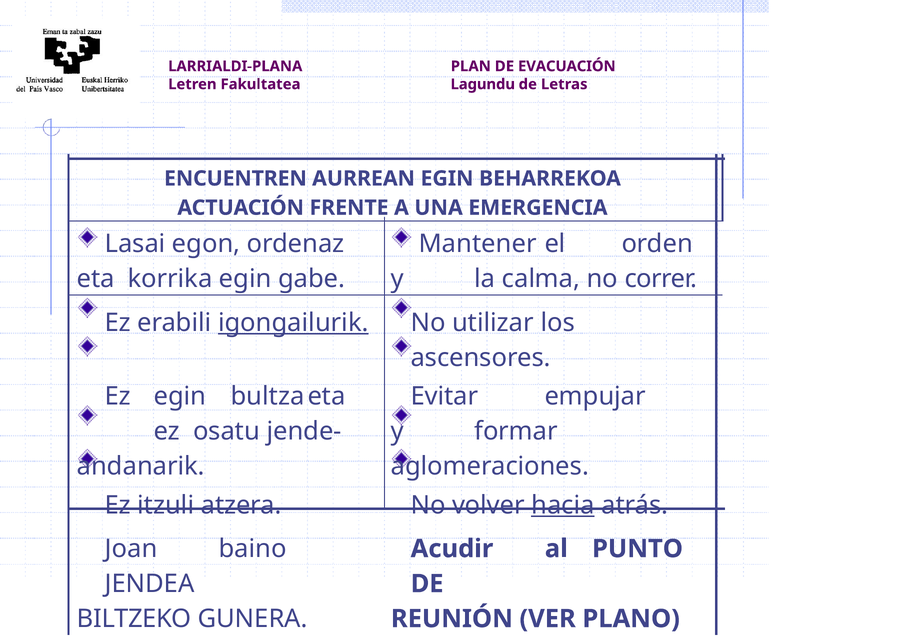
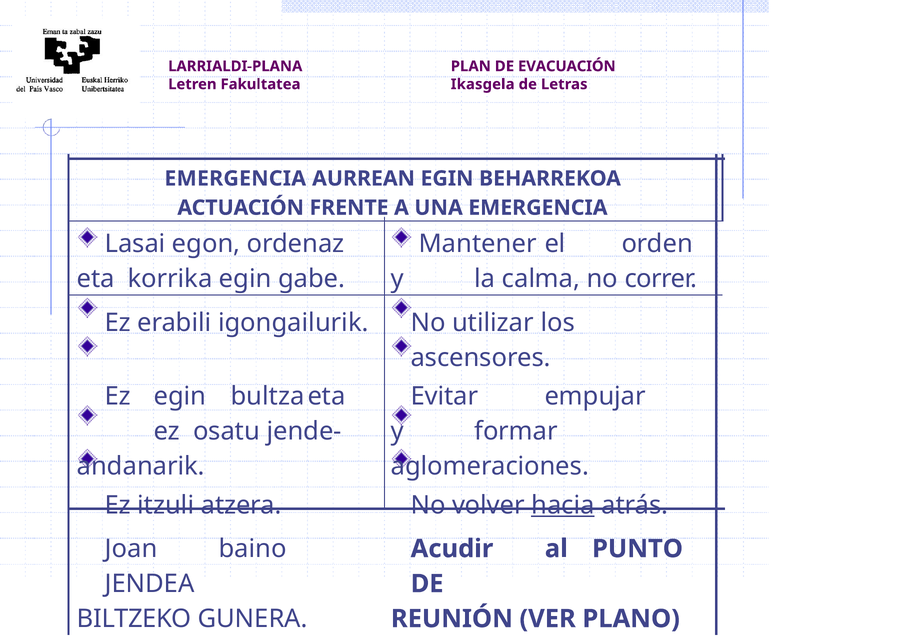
Lagundu: Lagundu -> Ikasgela
ENCUENTREN at (235, 178): ENCUENTREN -> EMERGENCIA
igongailurik underline: present -> none
